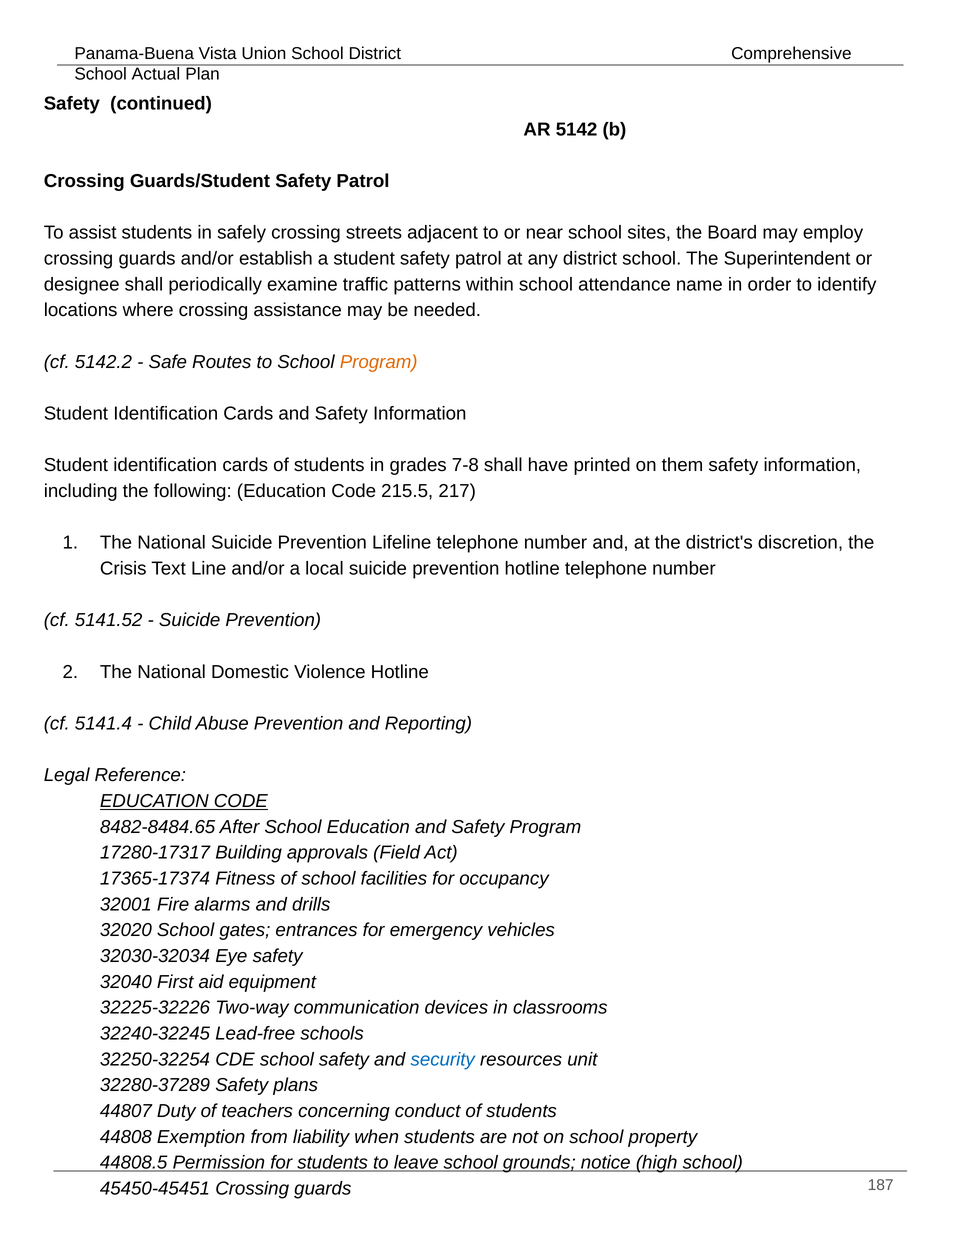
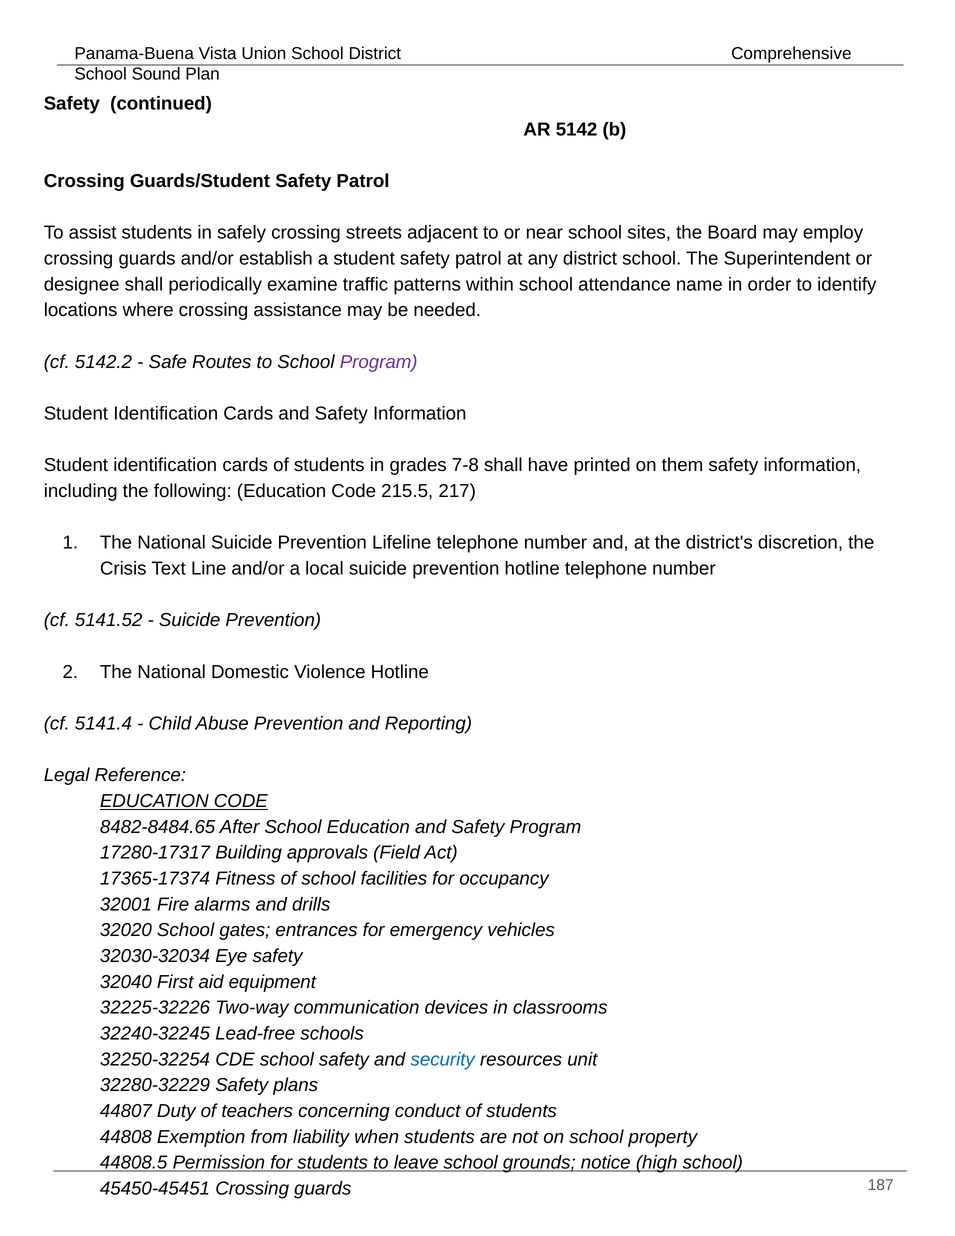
Actual: Actual -> Sound
Program at (379, 362) colour: orange -> purple
32280-37289: 32280-37289 -> 32280-32229
